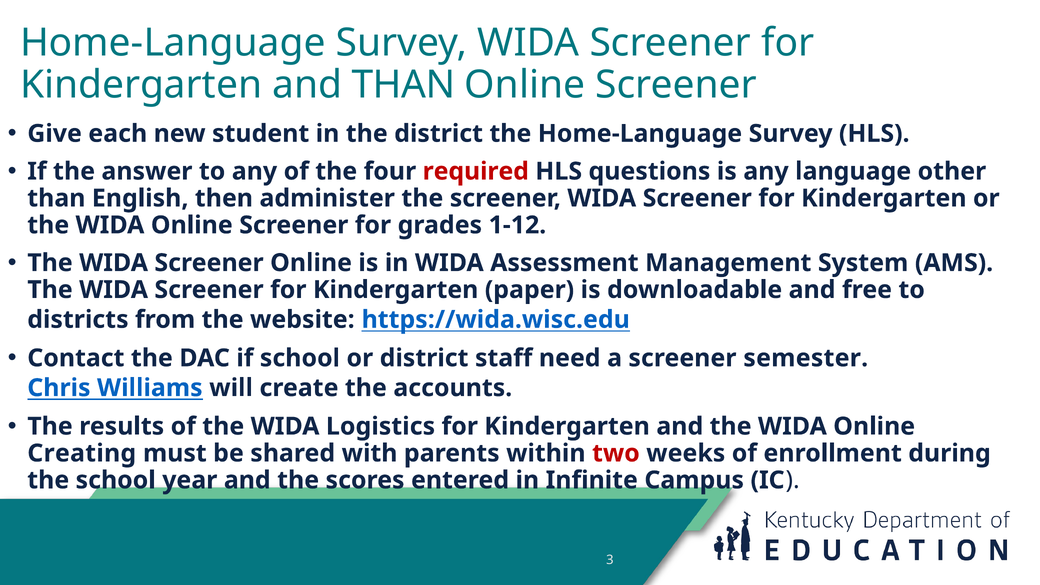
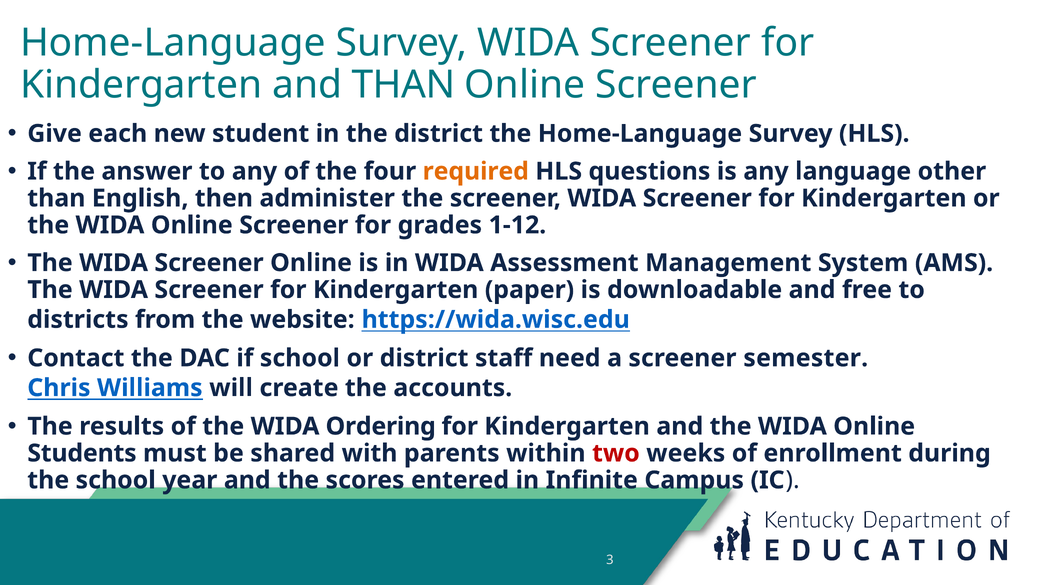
required colour: red -> orange
Logistics: Logistics -> Ordering
Creating: Creating -> Students
